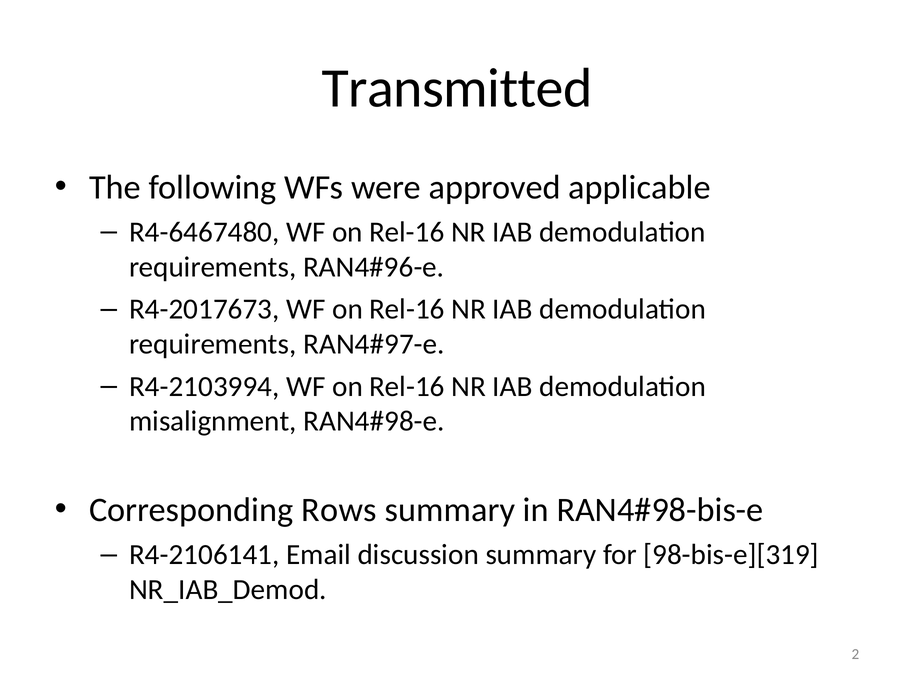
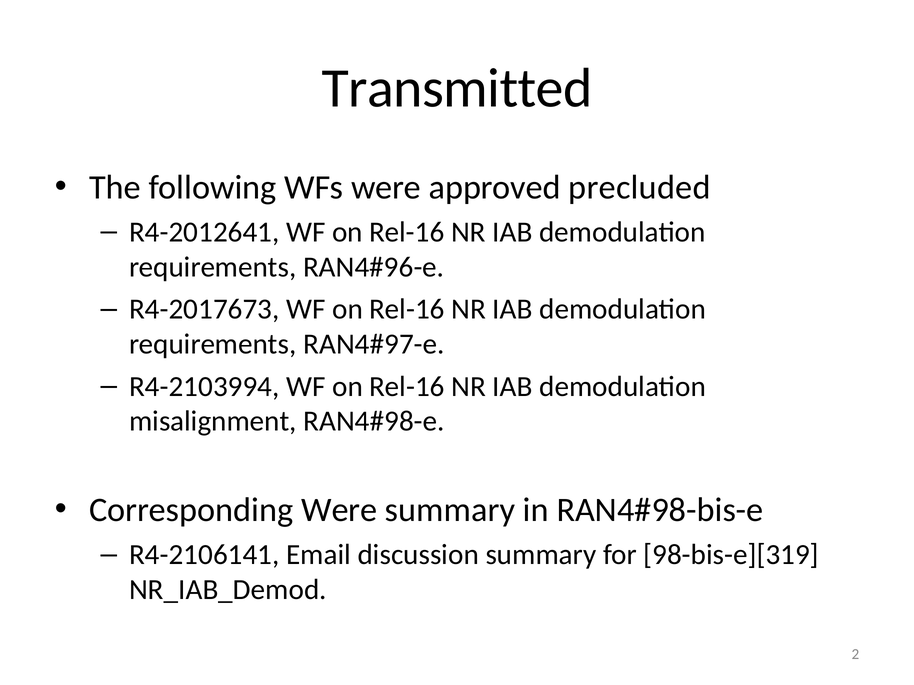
applicable: applicable -> precluded
R4-6467480: R4-6467480 -> R4-2012641
Corresponding Rows: Rows -> Were
